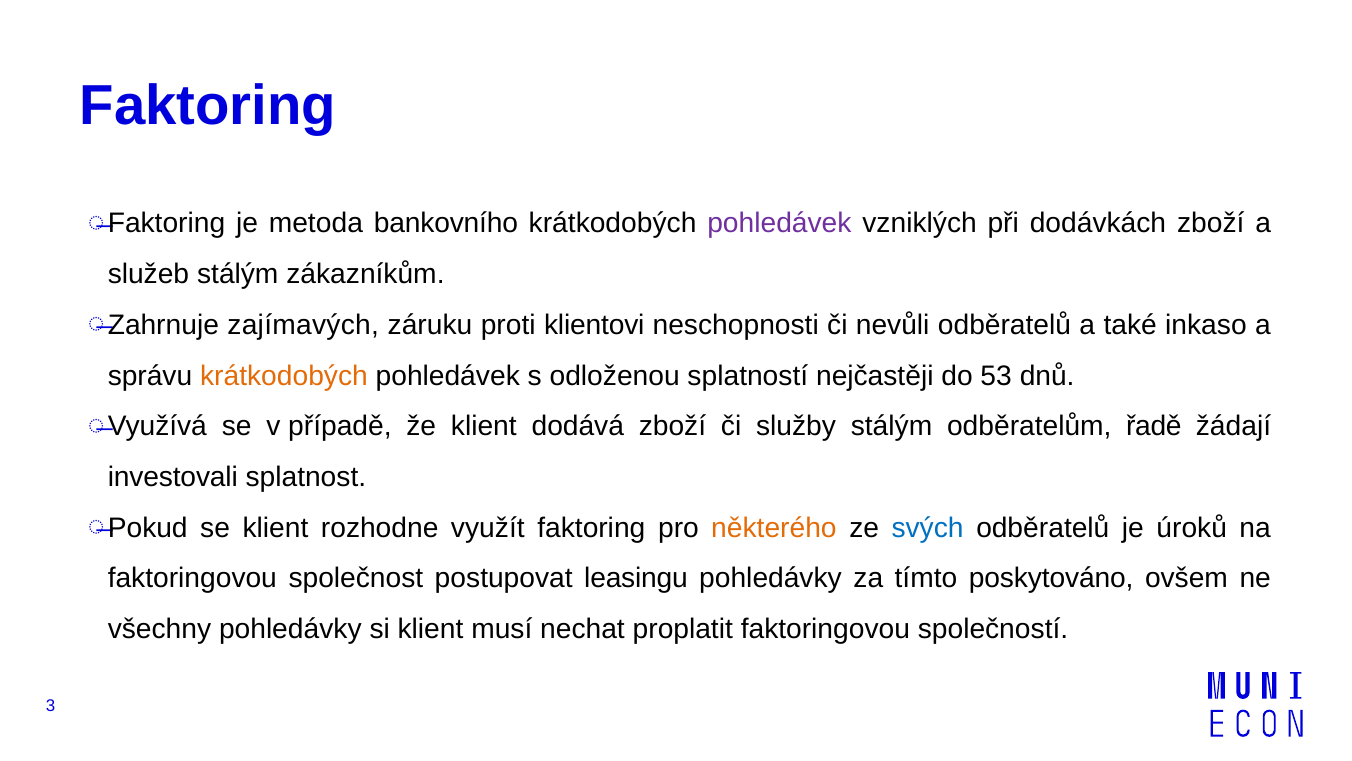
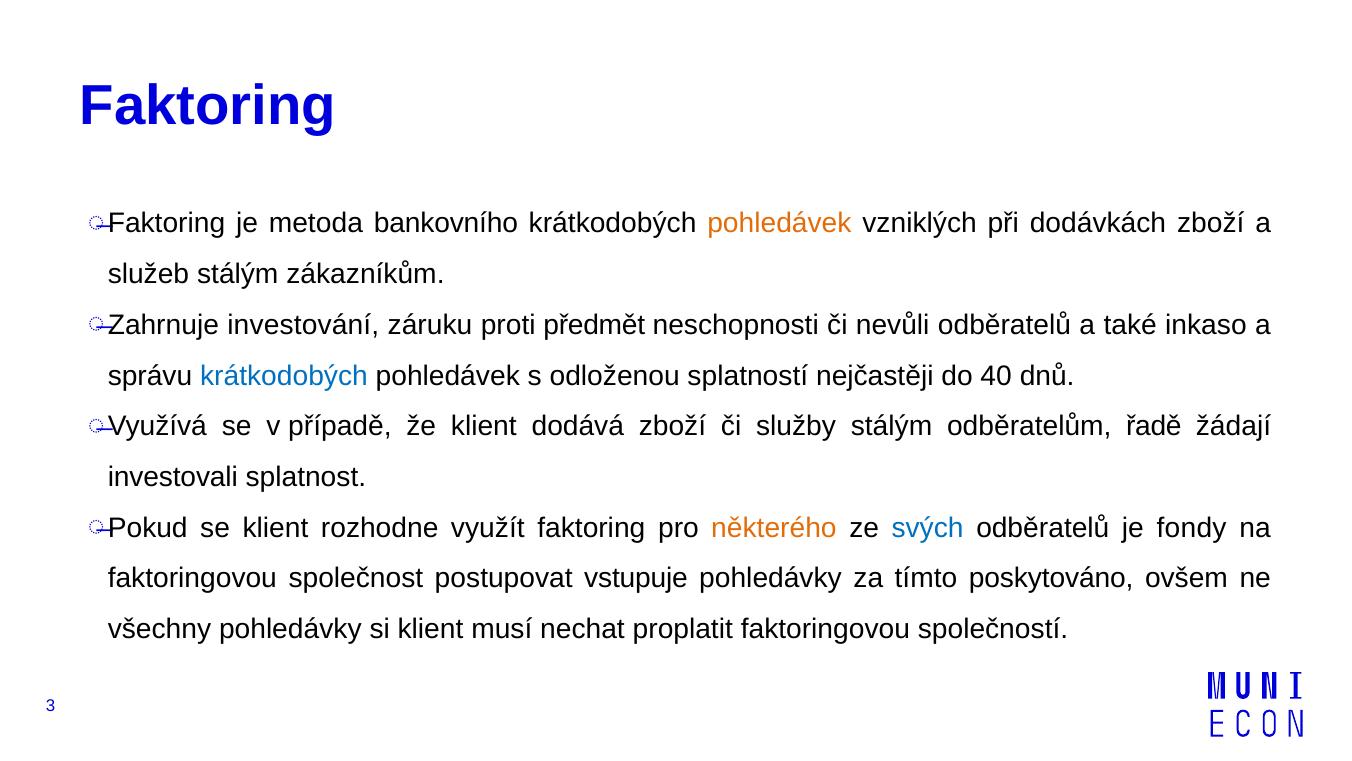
pohledávek at (779, 223) colour: purple -> orange
zajímavých: zajímavých -> investování
klientovi: klientovi -> předmět
krátkodobých at (284, 375) colour: orange -> blue
53: 53 -> 40
úroků: úroků -> fondy
leasingu: leasingu -> vstupuje
